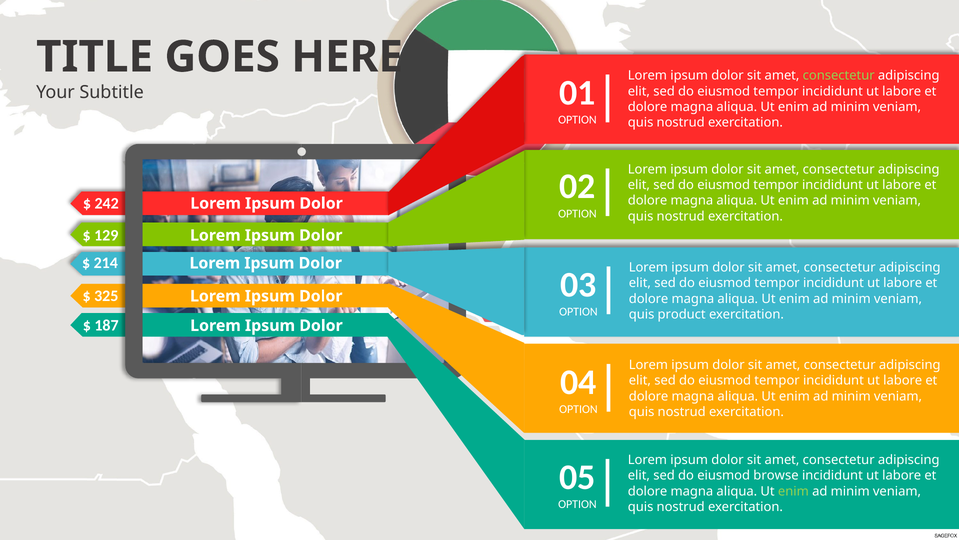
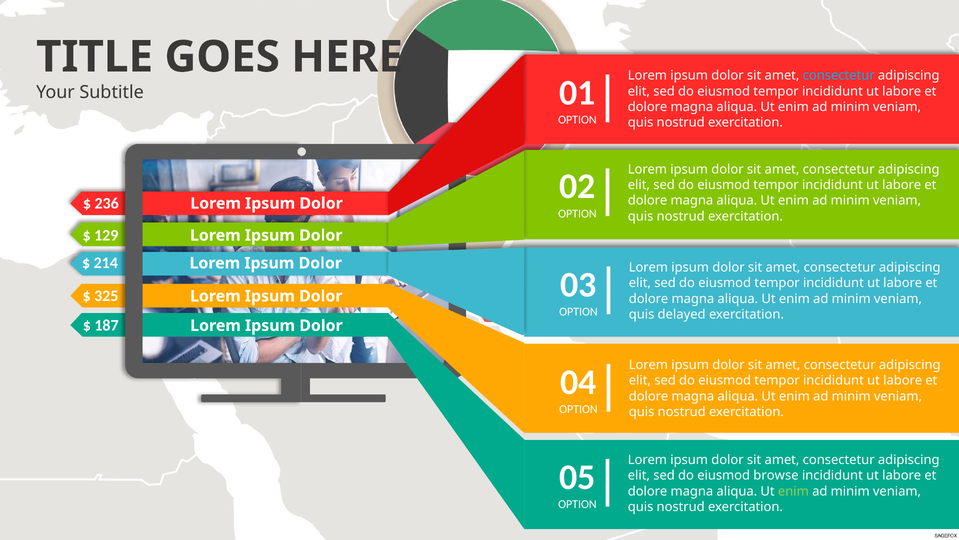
consectetur at (839, 76) colour: light green -> light blue
242: 242 -> 236
product: product -> delayed
